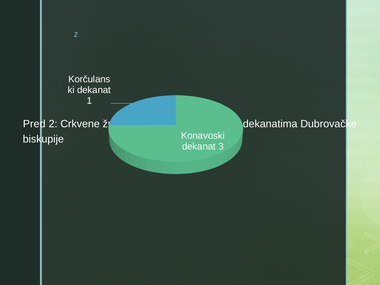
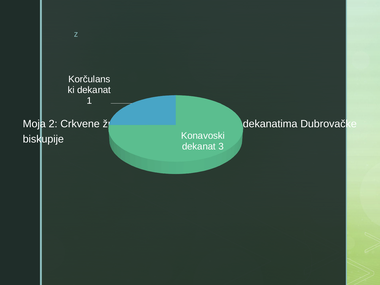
Pred: Pred -> Moja
